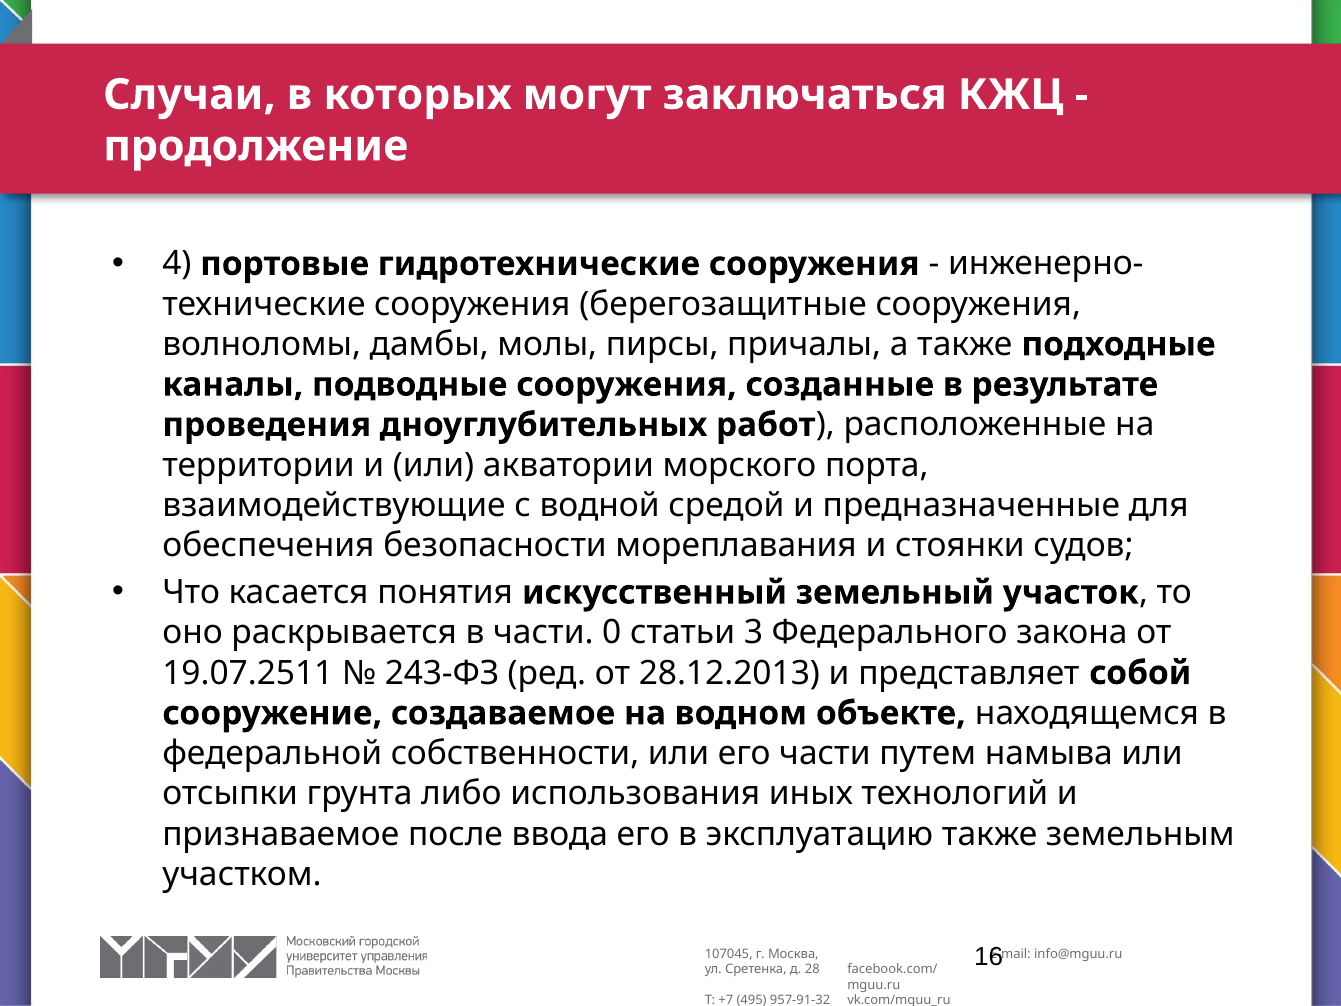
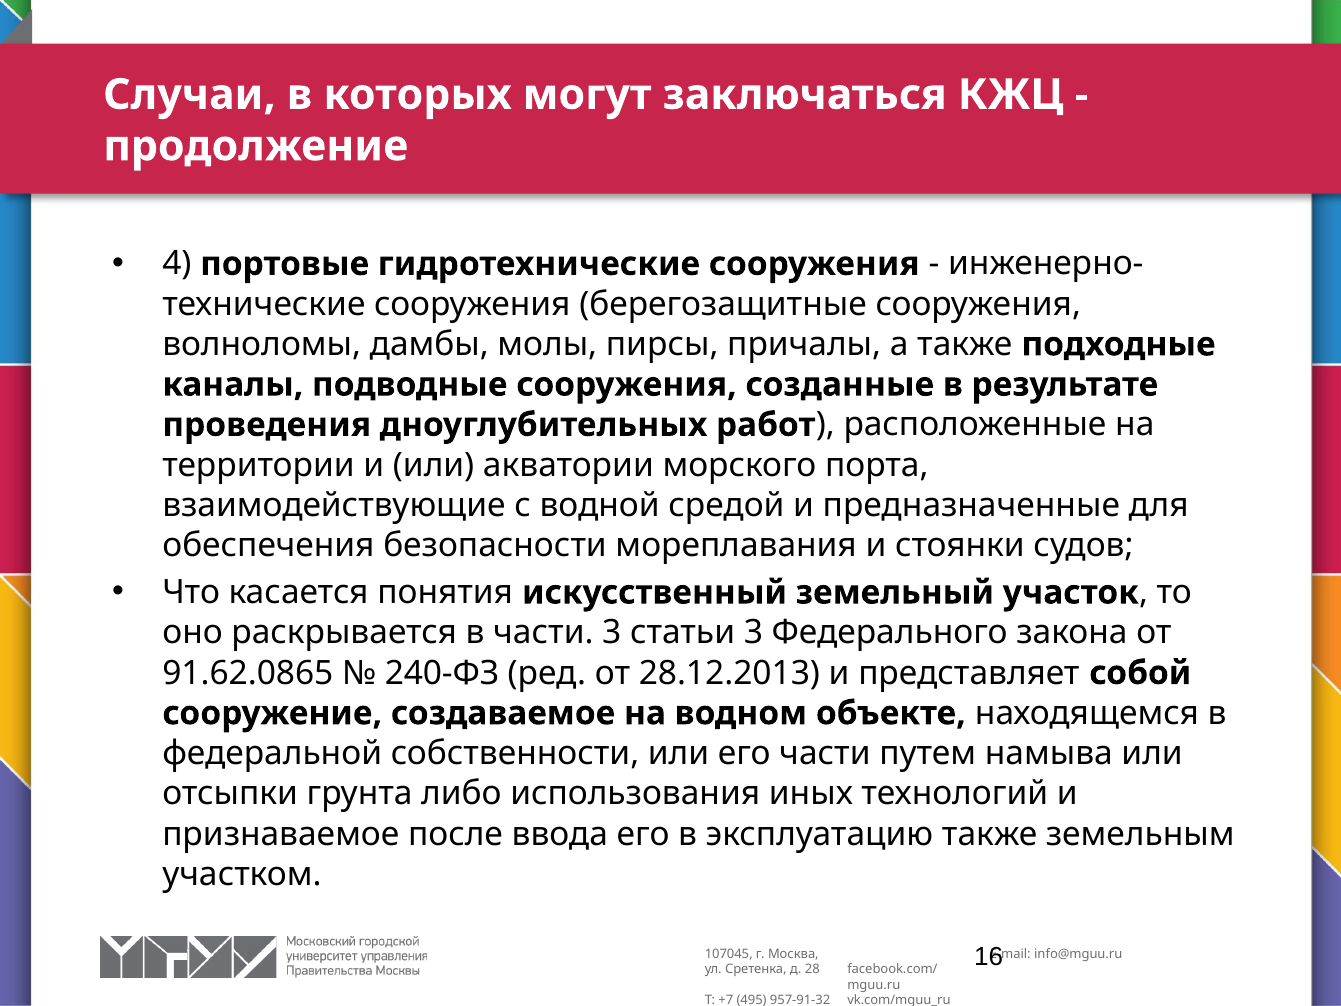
части 0: 0 -> 3
19.07.2511: 19.07.2511 -> 91.62.0865
243-ФЗ: 243-ФЗ -> 240-ФЗ
